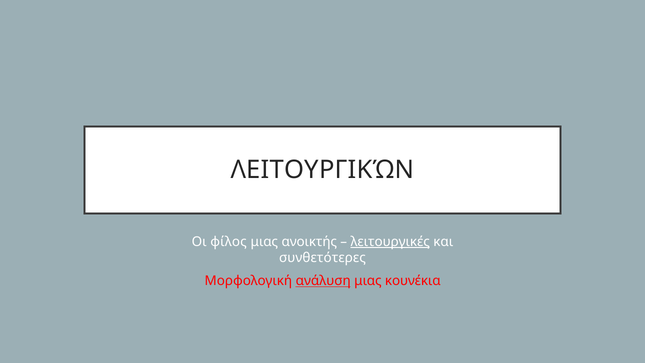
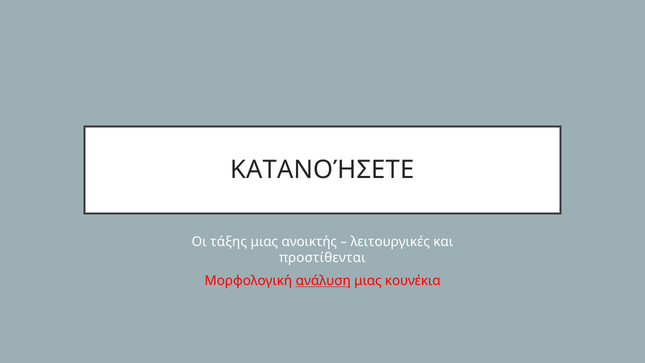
ΛΕΙΤΟΥΡΓΙΚΏΝ: ΛΕΙΤΟΥΡΓΙΚΏΝ -> ΚΑΤΑΝΟΉΣΕΤΕ
φίλος: φίλος -> τάξης
λειτουργικές underline: present -> none
συνθετότερες: συνθετότερες -> προστίθενται
